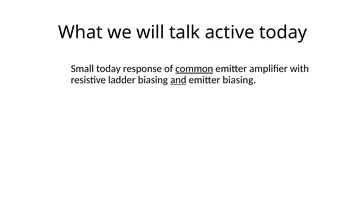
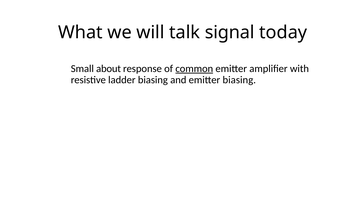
active: active -> signal
Small today: today -> about
and underline: present -> none
